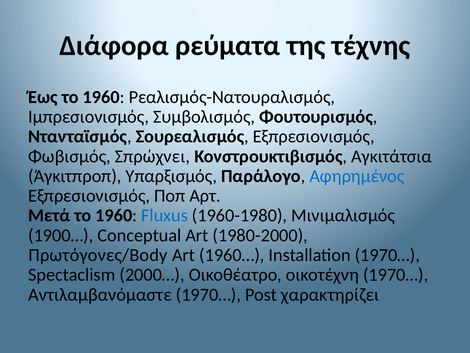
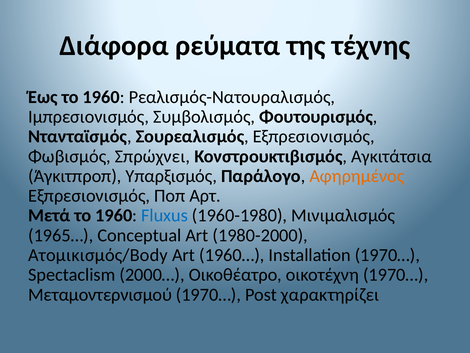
Αφηρημένος colour: blue -> orange
1900…: 1900… -> 1965…
Πρωτόγονες/Body: Πρωτόγονες/Body -> Ατομικισμός/Body
Αντιλαμβανόμαστε: Αντιλαμβανόμαστε -> Μεταμοντερνισμού
